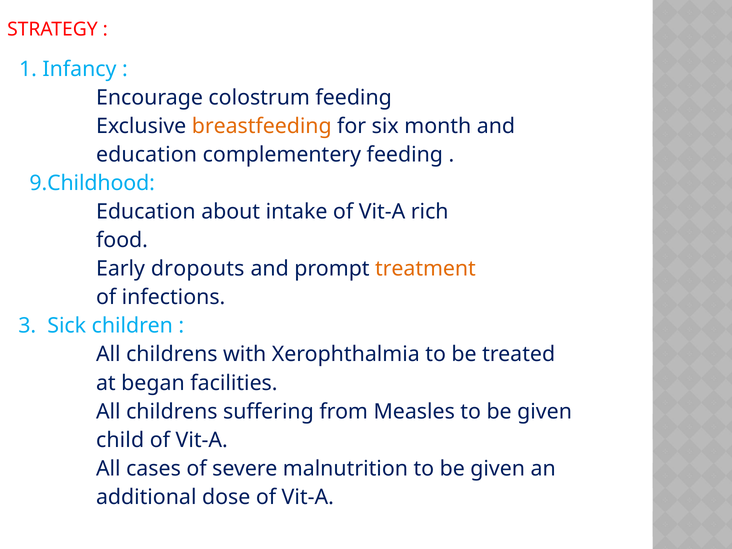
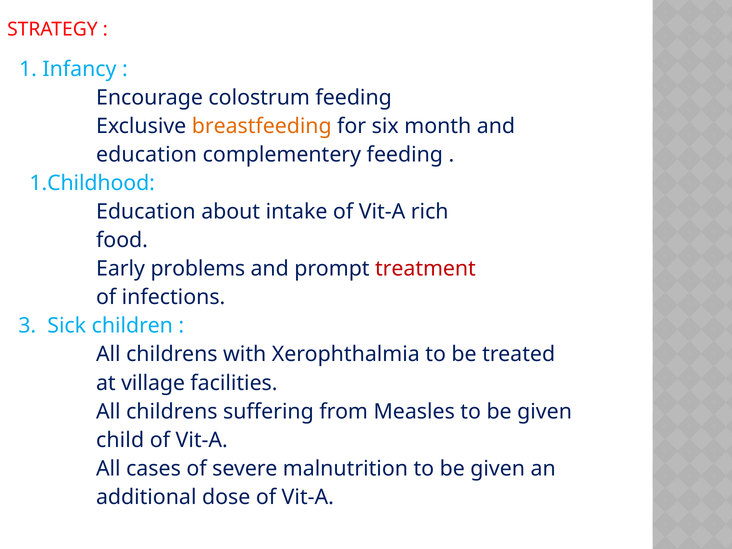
9.Childhood: 9.Childhood -> 1.Childhood
dropouts: dropouts -> problems
treatment colour: orange -> red
began: began -> village
